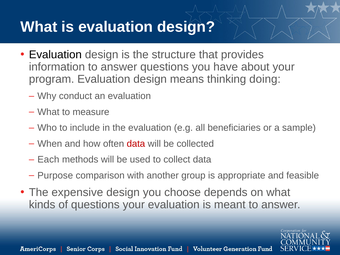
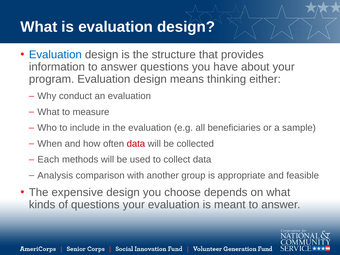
Evaluation at (55, 55) colour: black -> blue
doing: doing -> either
Purpose: Purpose -> Analysis
